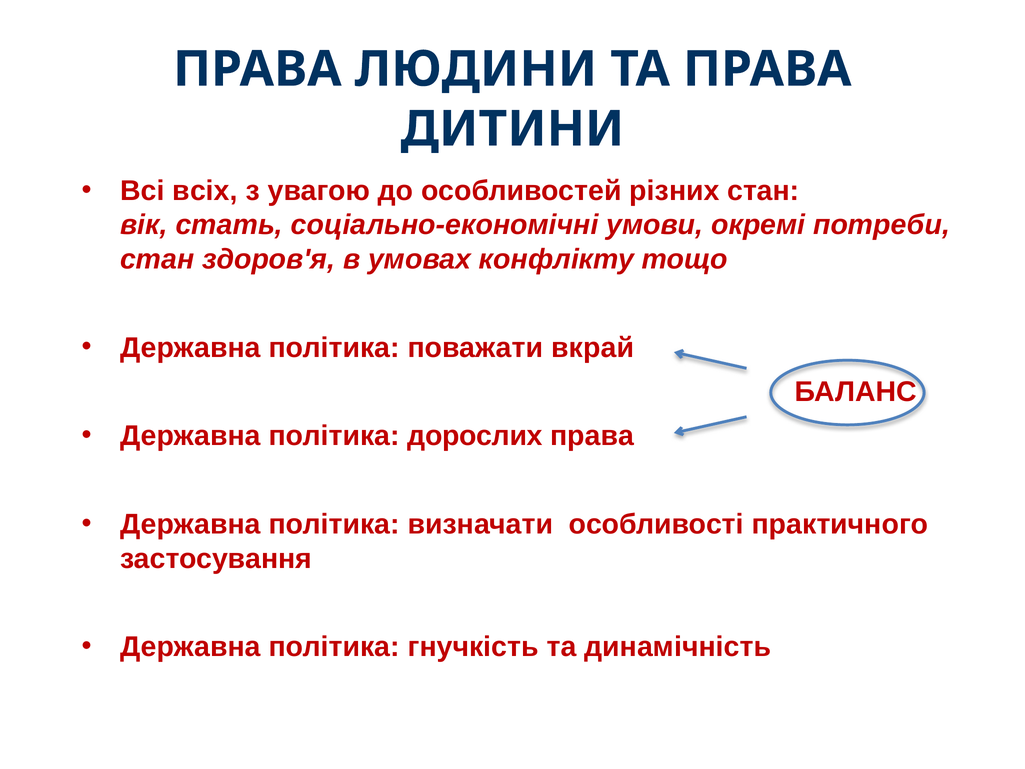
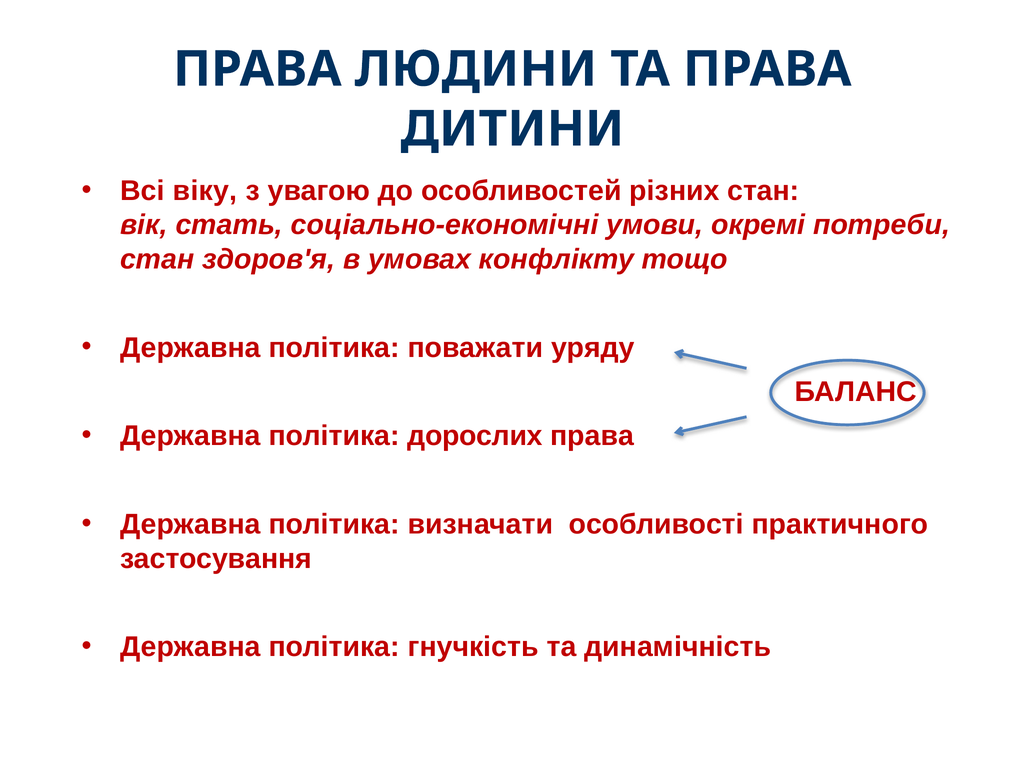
всіх: всіх -> віку
вкрай: вкрай -> уряду
